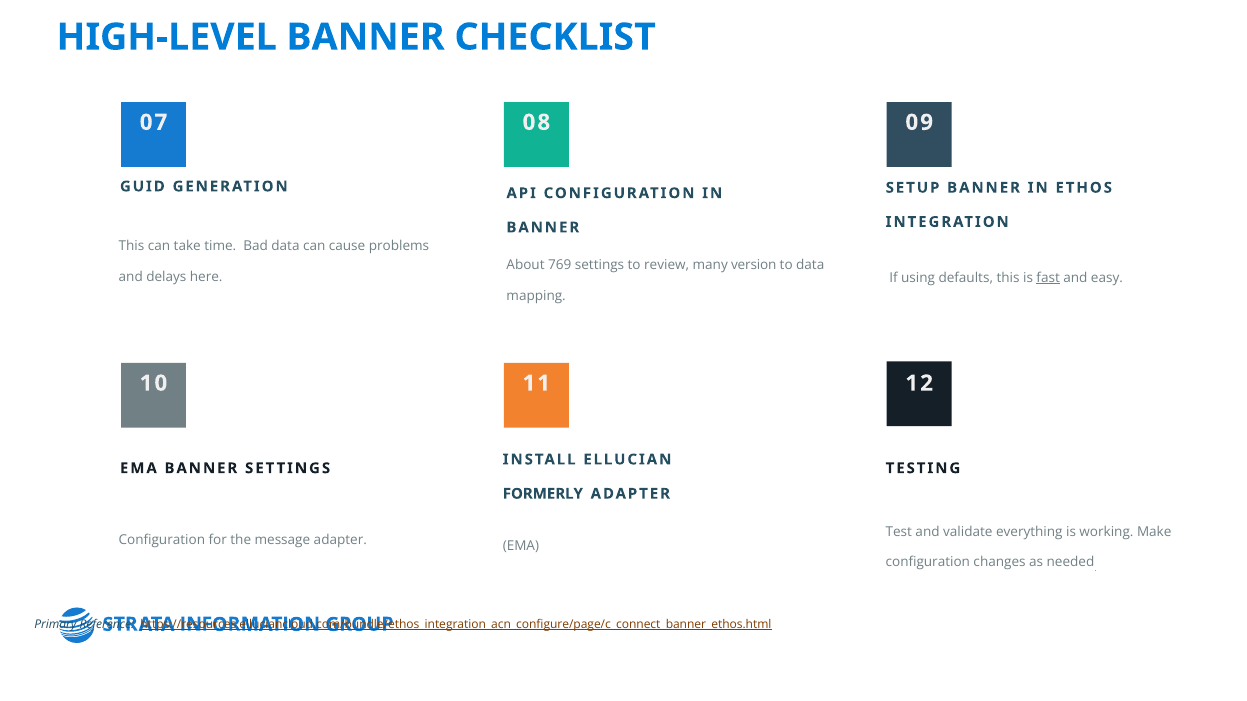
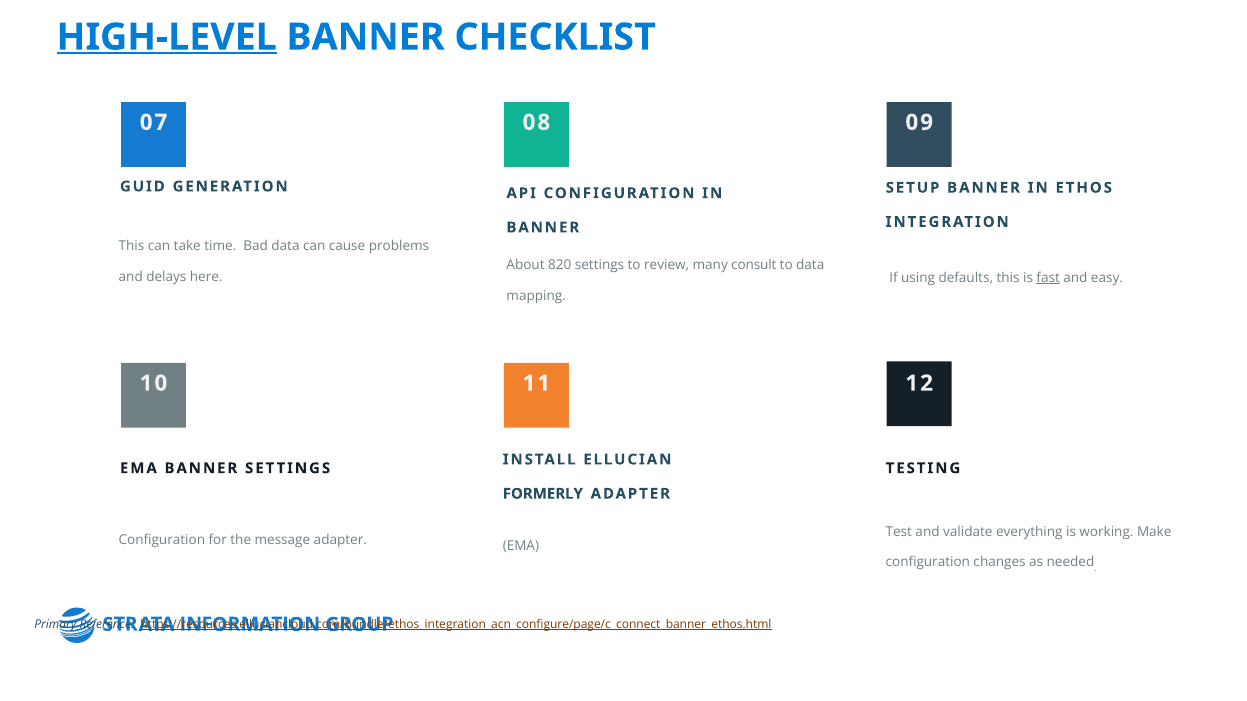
HIGH-LEVEL underline: none -> present
769: 769 -> 820
version: version -> consult
